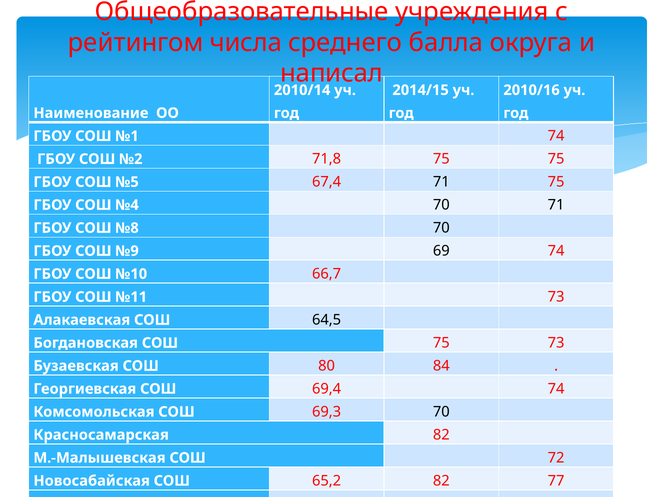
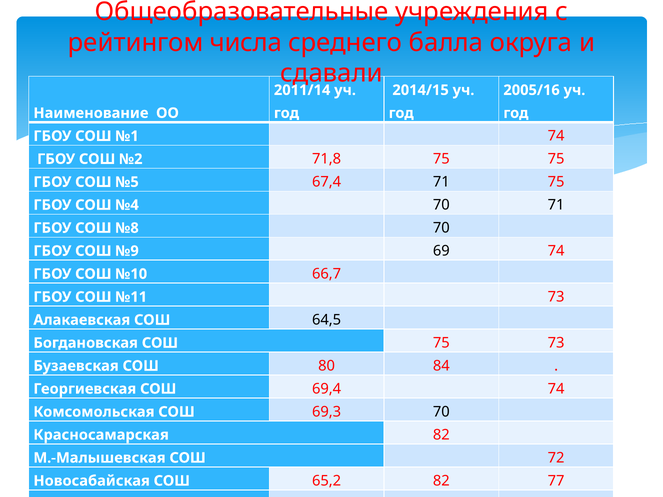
написал: написал -> сдавали
2010/14: 2010/14 -> 2011/14
2010/16: 2010/16 -> 2005/16
